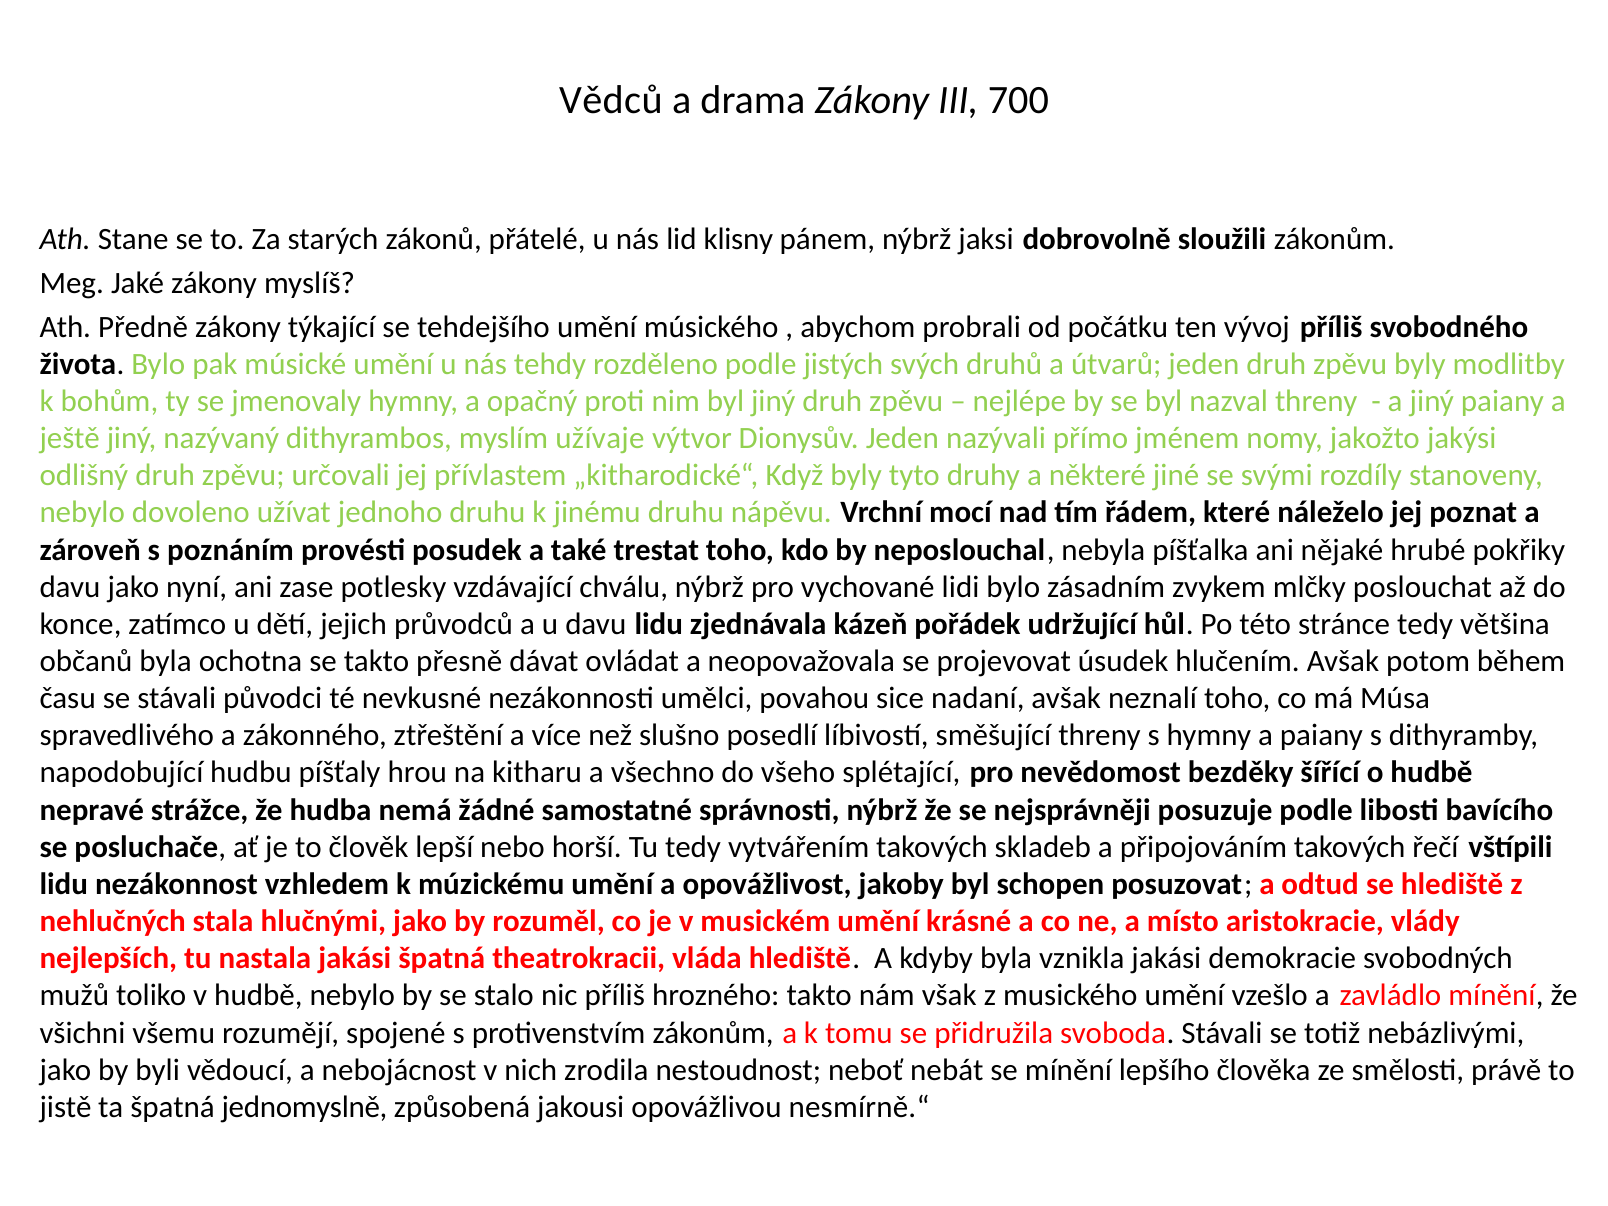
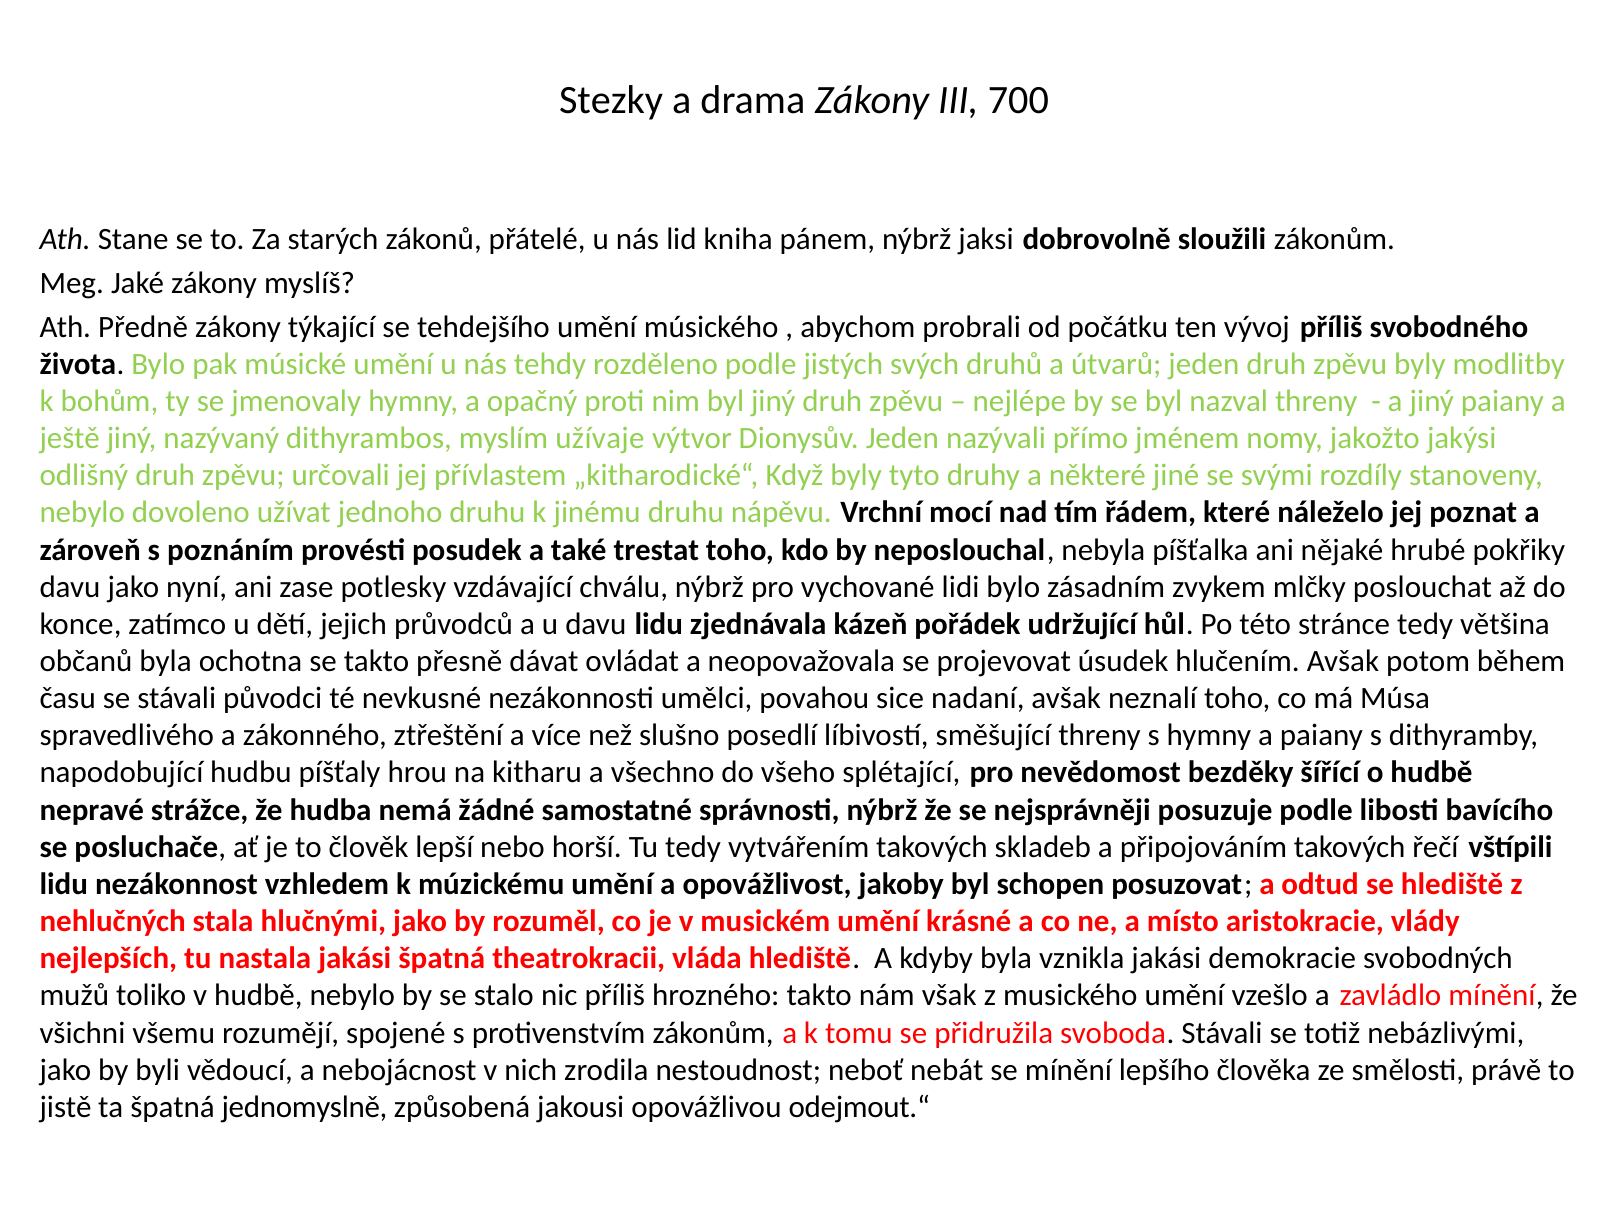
Vědců: Vědců -> Stezky
klisny: klisny -> kniha
nesmírně.“: nesmírně.“ -> odejmout.“
